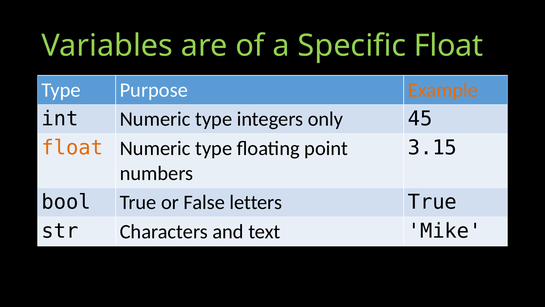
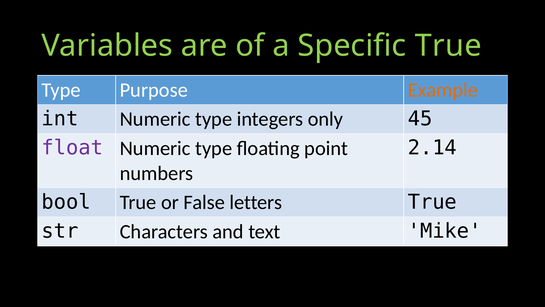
Specific Float: Float -> True
float at (72, 148) colour: orange -> purple
3.15: 3.15 -> 2.14
